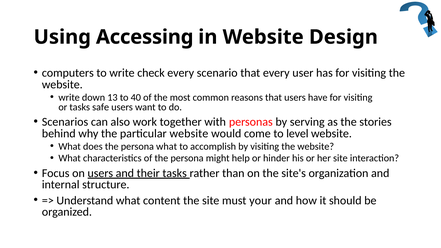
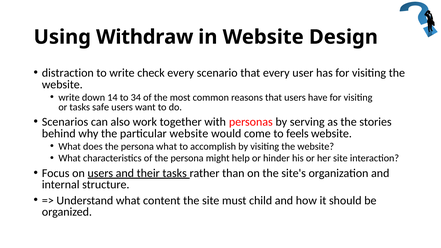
Accessing: Accessing -> Withdraw
computers: computers -> distraction
13: 13 -> 14
40: 40 -> 34
level: level -> feels
your: your -> child
